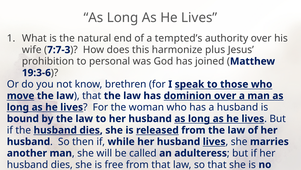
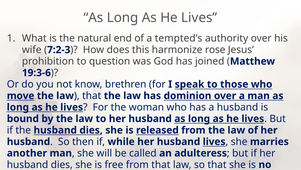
7:7-3: 7:7-3 -> 7:2-3
plus: plus -> rose
personal: personal -> question
